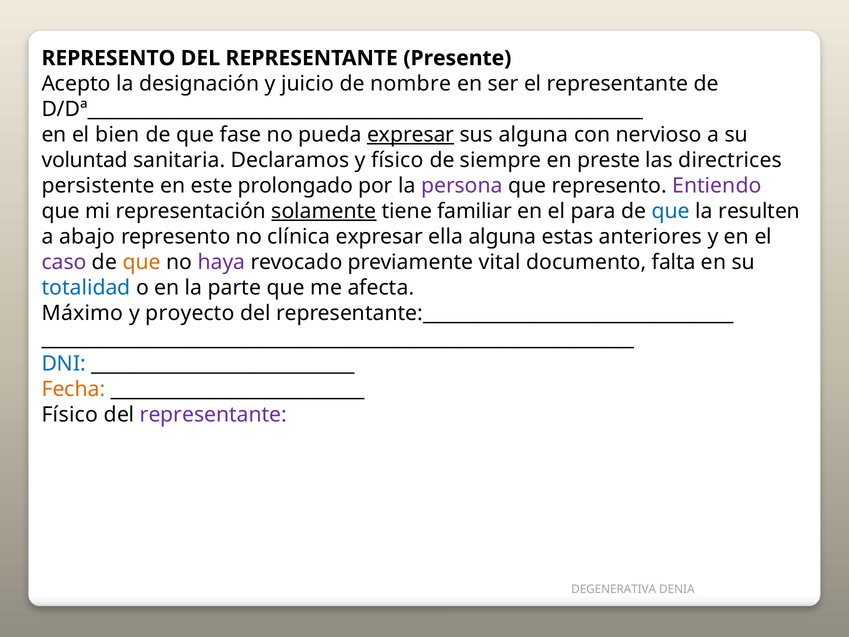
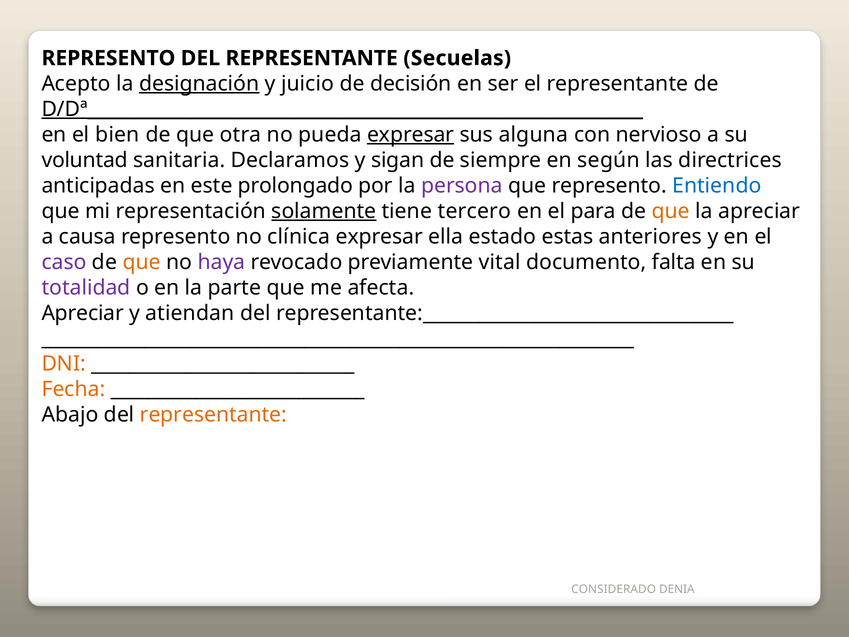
Presente: Presente -> Secuelas
designación underline: none -> present
nombre: nombre -> decisión
D/Dª___________________________________________________________ underline: none -> present
fase: fase -> otra
y físico: físico -> sigan
preste: preste -> según
persistente: persistente -> anticipadas
Entiendo colour: purple -> blue
familiar: familiar -> tercero
que at (671, 211) colour: blue -> orange
la resulten: resulten -> apreciar
abajo: abajo -> causa
ella alguna: alguna -> estado
totalidad colour: blue -> purple
Máximo at (82, 313): Máximo -> Apreciar
proyecto: proyecto -> atiendan
DNI colour: blue -> orange
Físico at (70, 415): Físico -> Abajo
representante at (213, 415) colour: purple -> orange
DEGENERATIVA: DEGENERATIVA -> CONSIDERADO
